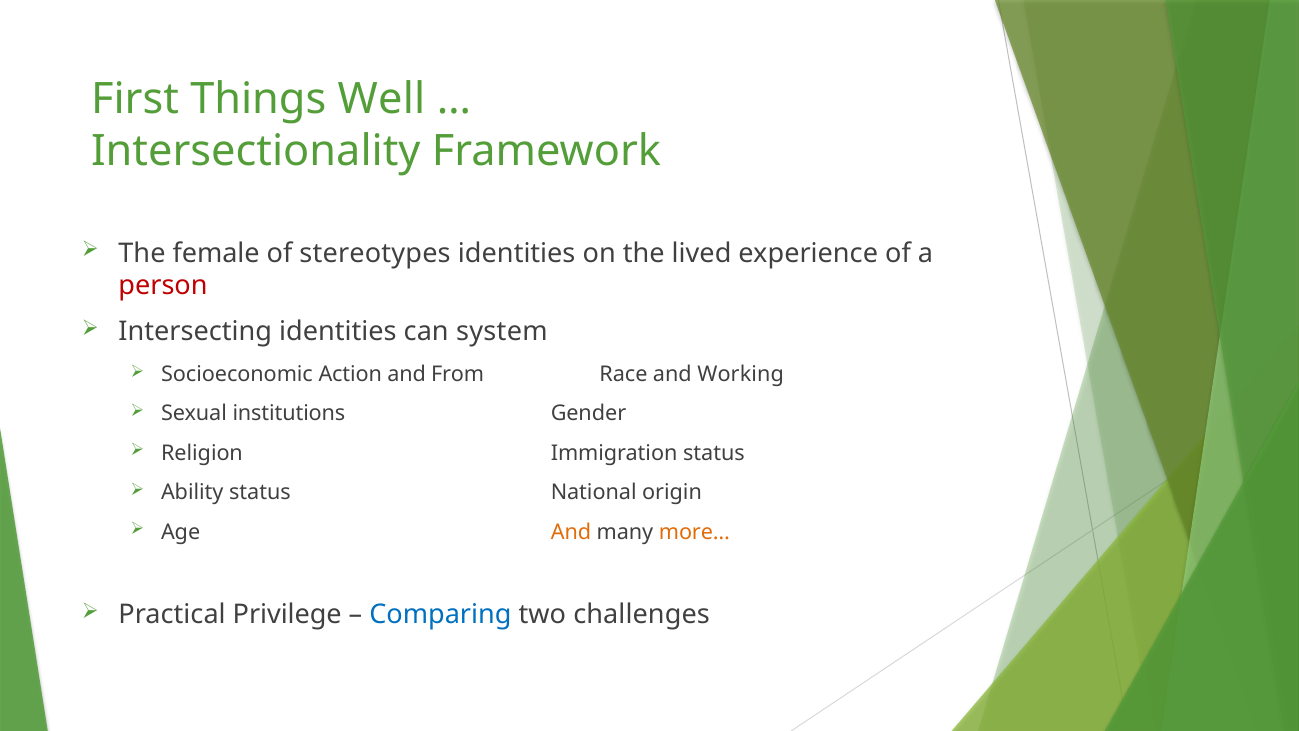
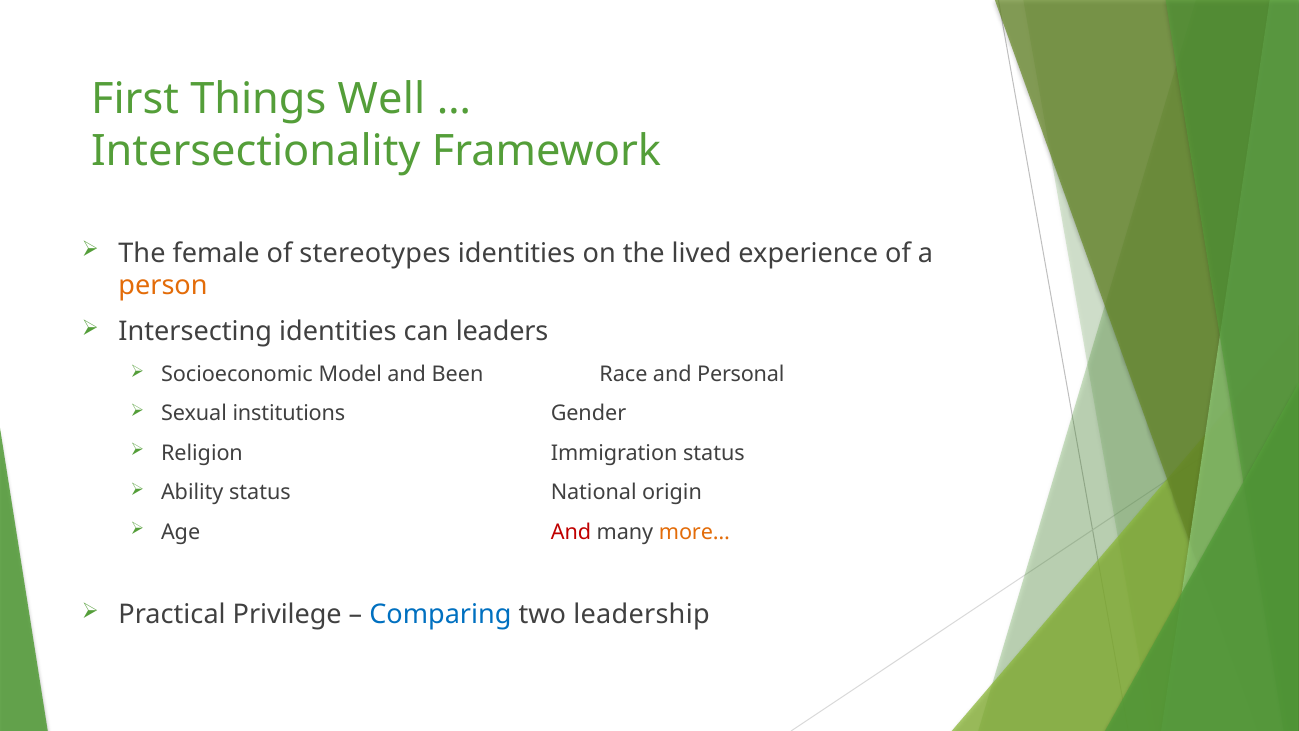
person colour: red -> orange
system: system -> leaders
Action: Action -> Model
From: From -> Been
Working: Working -> Personal
And at (571, 532) colour: orange -> red
challenges: challenges -> leadership
